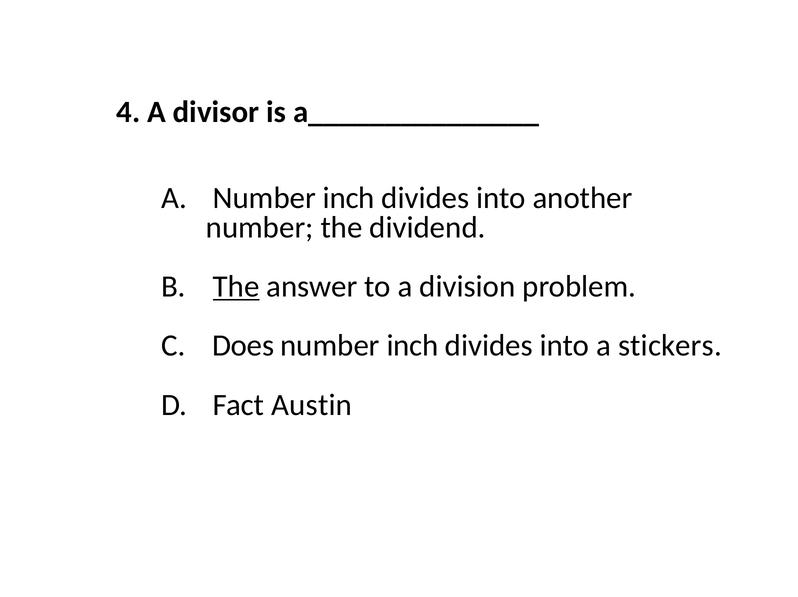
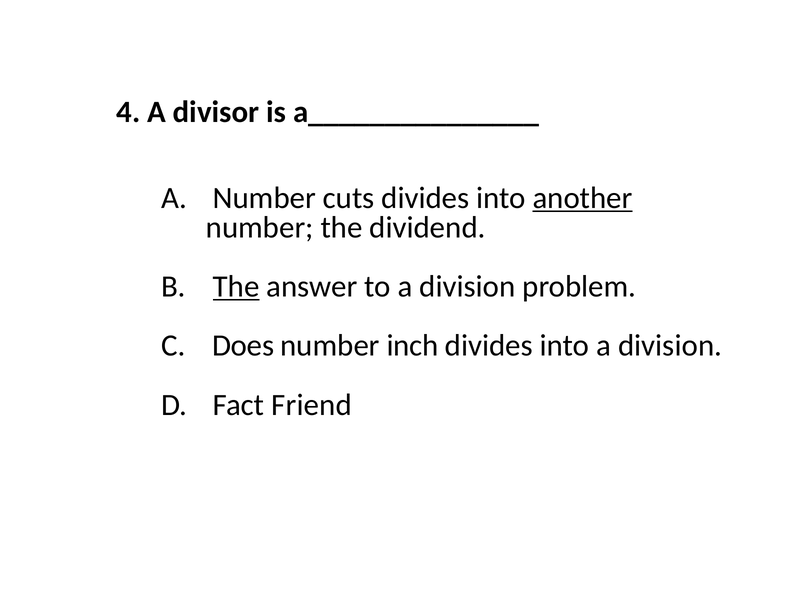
A Number inch: inch -> cuts
another underline: none -> present
into a stickers: stickers -> division
Austin: Austin -> Friend
